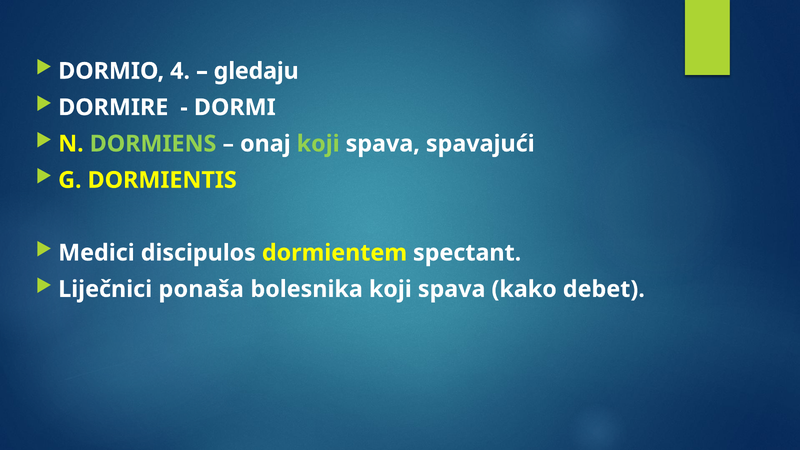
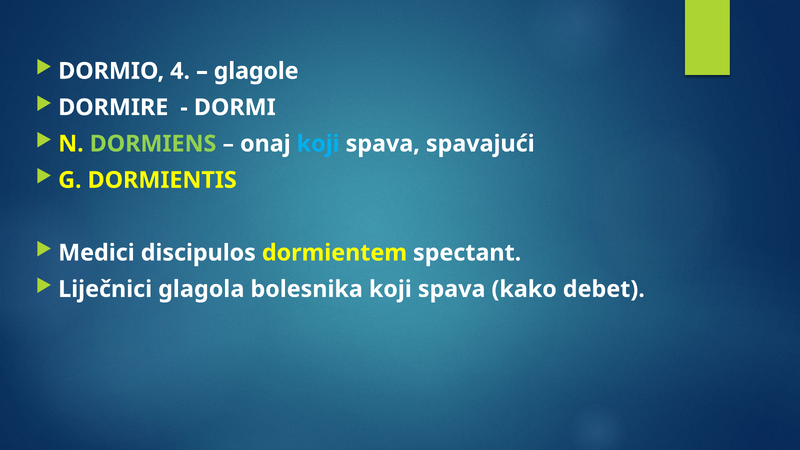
gledaju: gledaju -> glagole
koji at (318, 144) colour: light green -> light blue
ponaša: ponaša -> glagola
